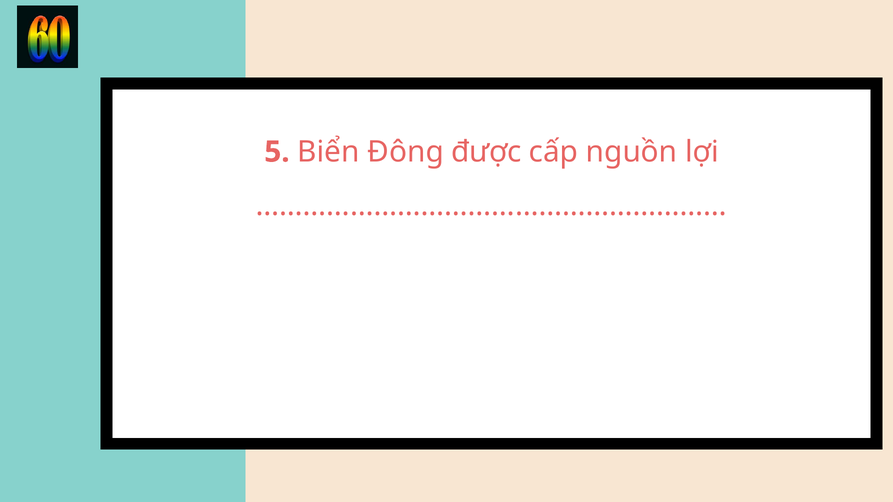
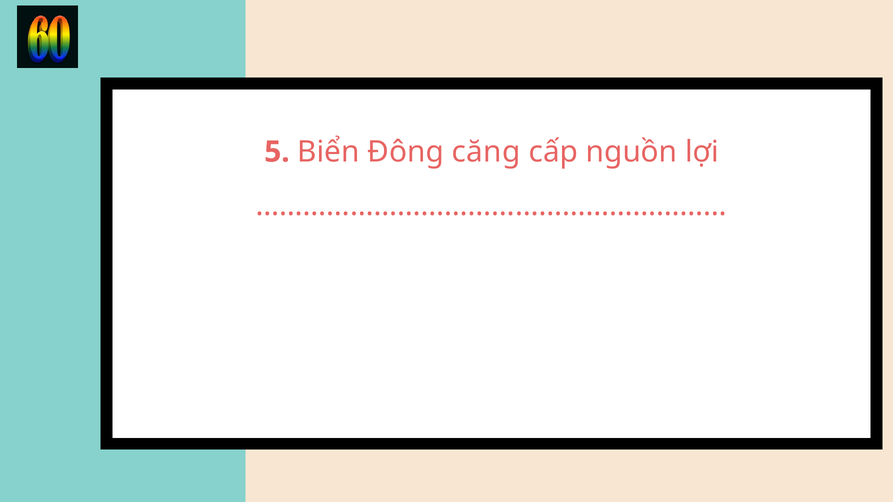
được: được -> căng
